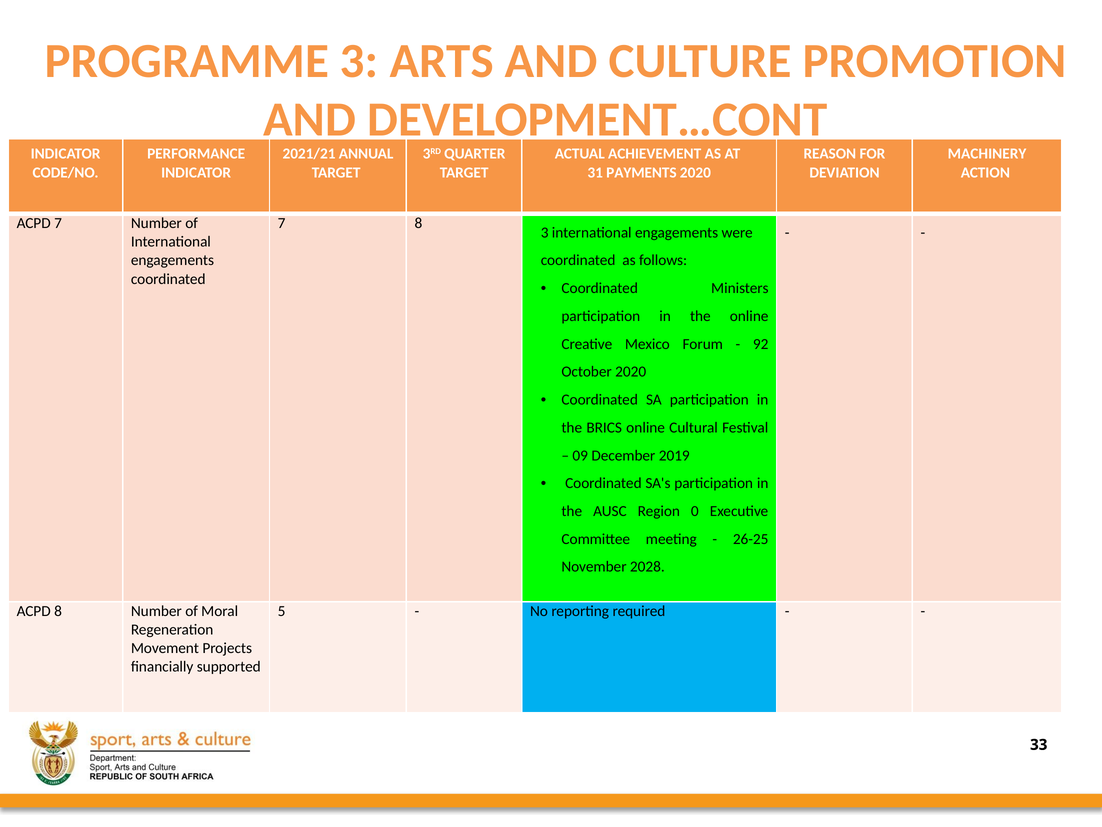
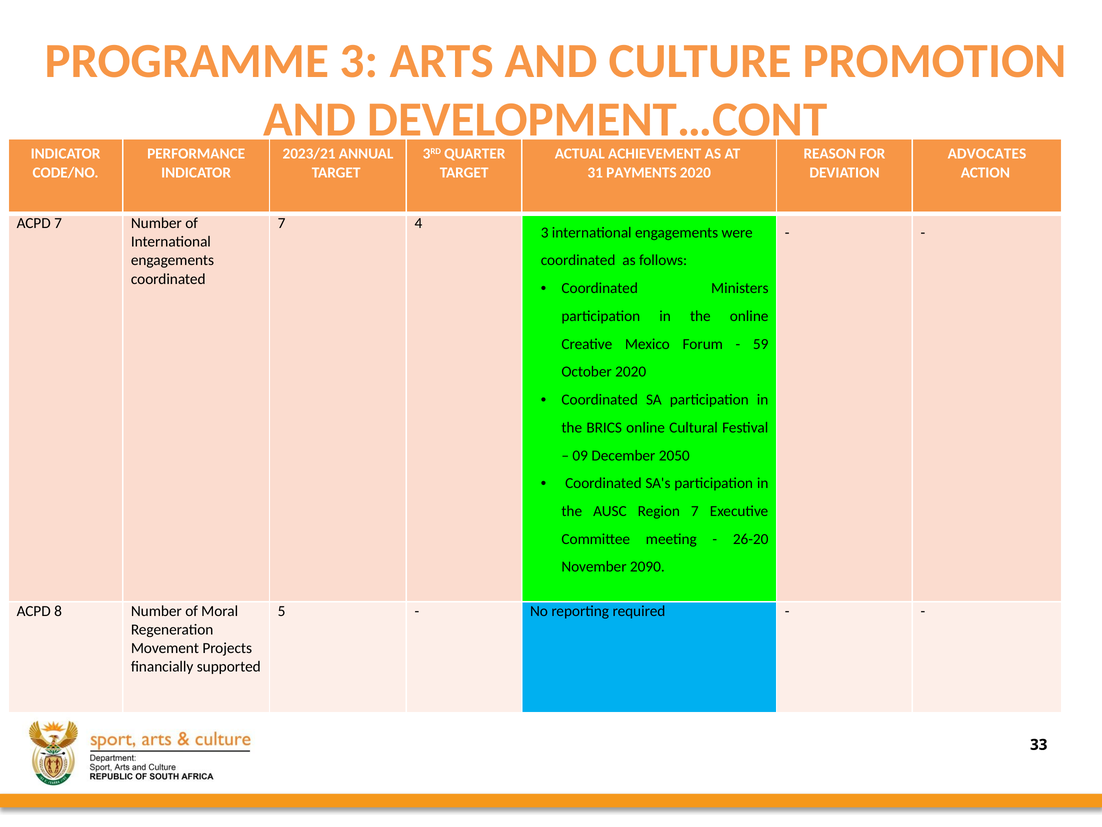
2021/21: 2021/21 -> 2023/21
MACHINERY: MACHINERY -> ADVOCATES
7 8: 8 -> 4
92: 92 -> 59
2019: 2019 -> 2050
Region 0: 0 -> 7
26-25: 26-25 -> 26-20
2028: 2028 -> 2090
